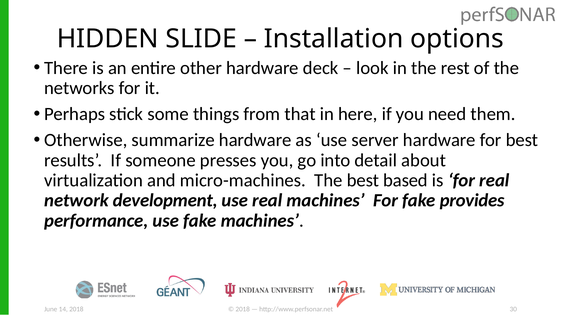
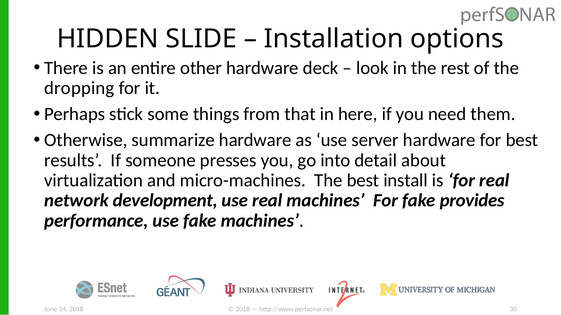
networks: networks -> dropping
based: based -> install
